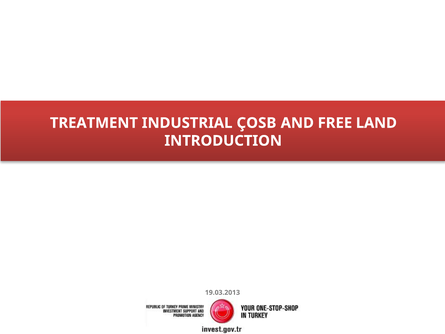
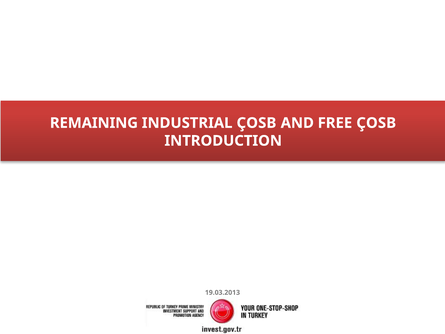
TREATMENT: TREATMENT -> REMAINING
FREE LAND: LAND -> ÇOSB
